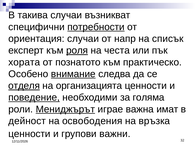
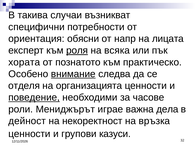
потребности underline: present -> none
ориентация случаи: случаи -> обясни
списък: списък -> лицата
честа: честа -> всяка
отделя underline: present -> none
голяма: голяма -> часове
Мениджърът underline: present -> none
имат: имат -> дела
освободения: освободения -> некоректност
важни: важни -> казуси
